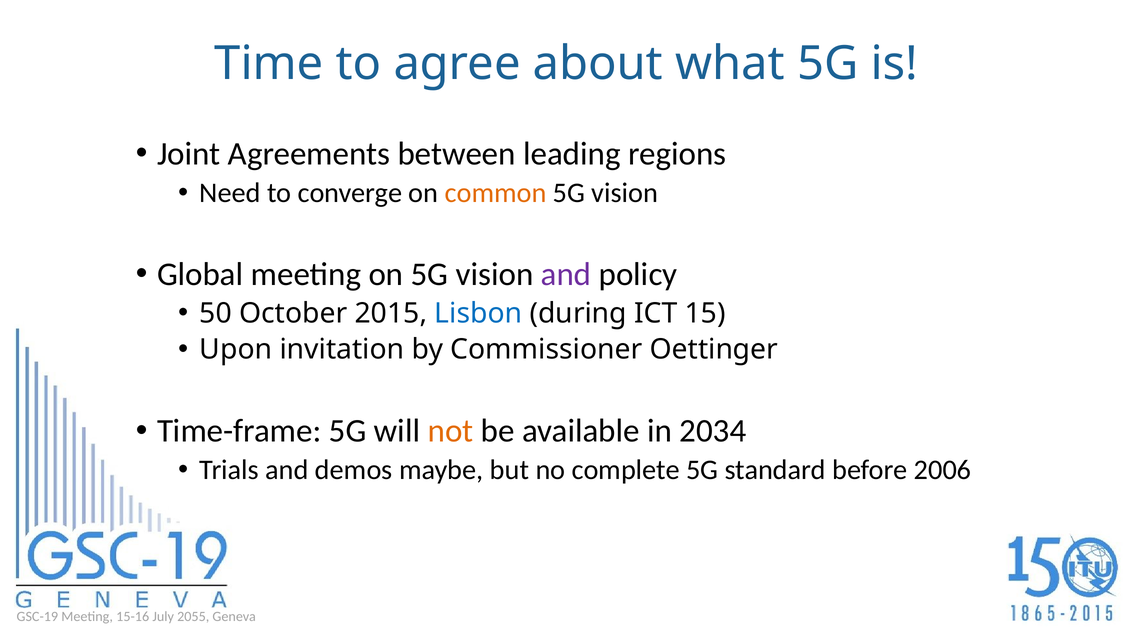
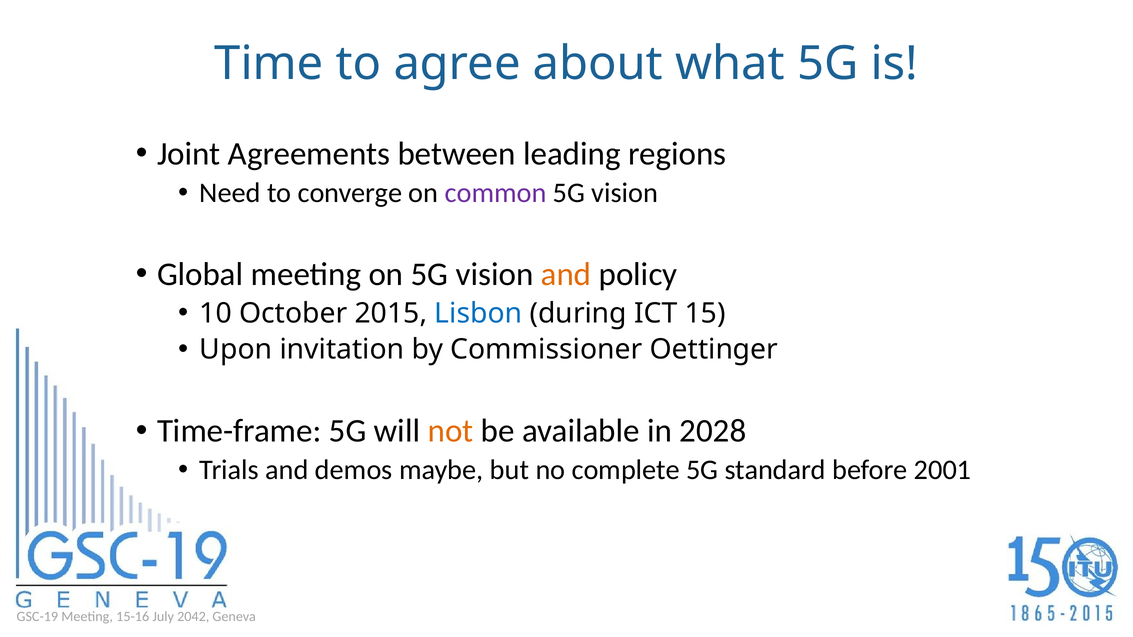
common colour: orange -> purple
and at (566, 274) colour: purple -> orange
50: 50 -> 10
2034: 2034 -> 2028
2006: 2006 -> 2001
2055: 2055 -> 2042
